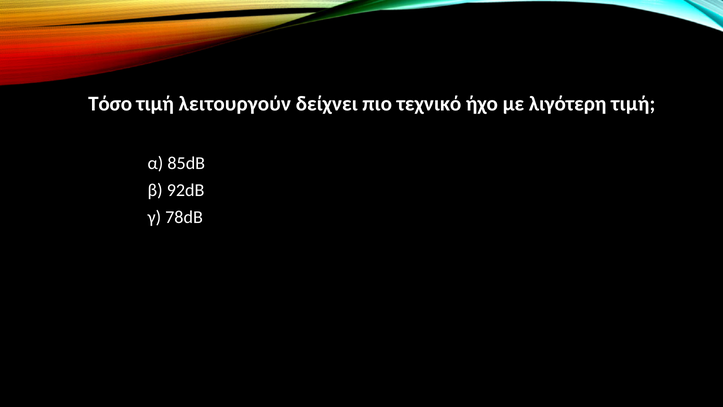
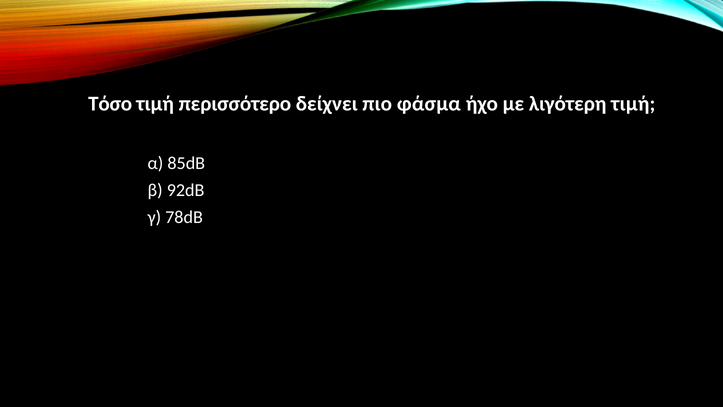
λειτουργούν: λειτουργούν -> περισσότερο
τεχνικό: τεχνικό -> φάσμα
